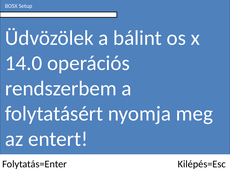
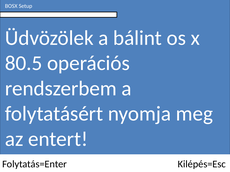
14.0: 14.0 -> 80.5
